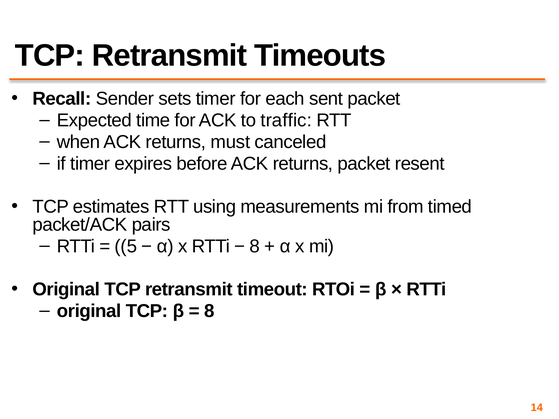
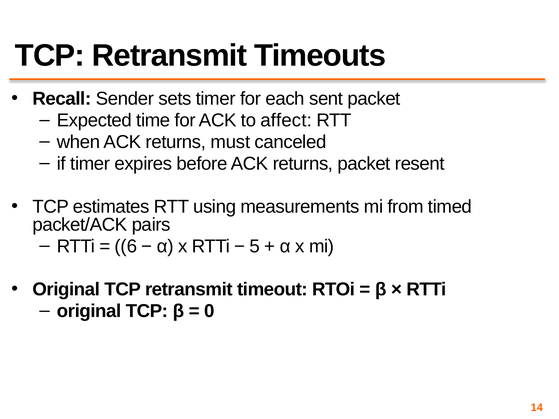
traffic: traffic -> affect
5: 5 -> 6
8 at (255, 246): 8 -> 5
8 at (209, 311): 8 -> 0
